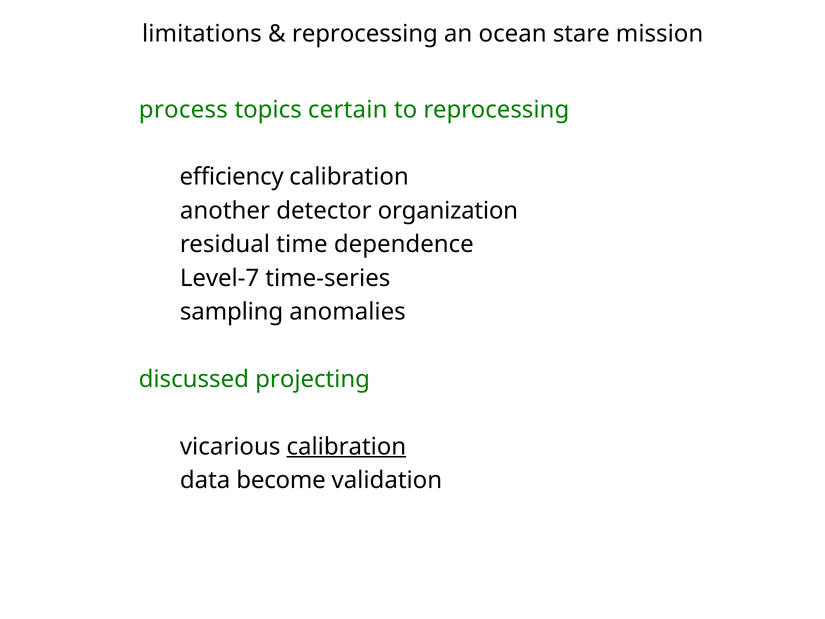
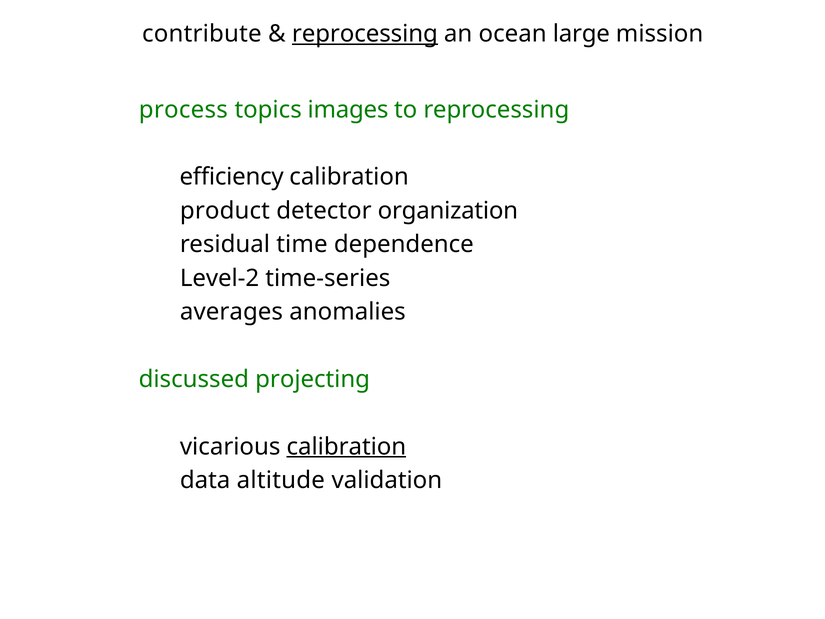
limitations: limitations -> contribute
reprocessing at (365, 34) underline: none -> present
stare: stare -> large
certain: certain -> images
another: another -> product
Level-7: Level-7 -> Level-2
sampling: sampling -> averages
become: become -> altitude
